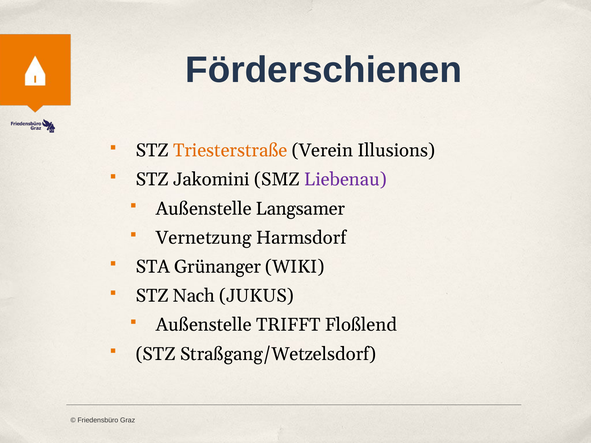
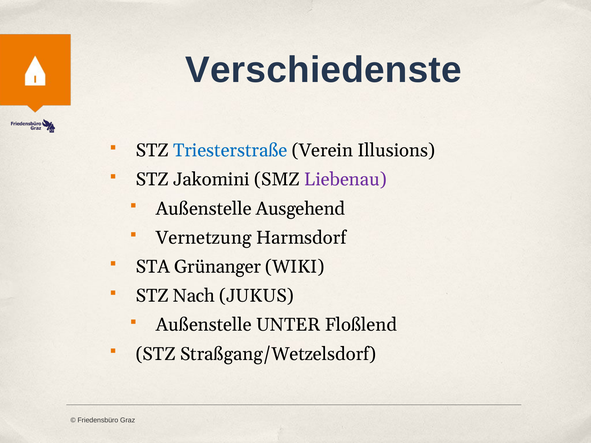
Förderschienen: Förderschienen -> Verschiedenste
Triesterstraße colour: orange -> blue
Langsamer: Langsamer -> Ausgehend
TRIFFT: TRIFFT -> UNTER
